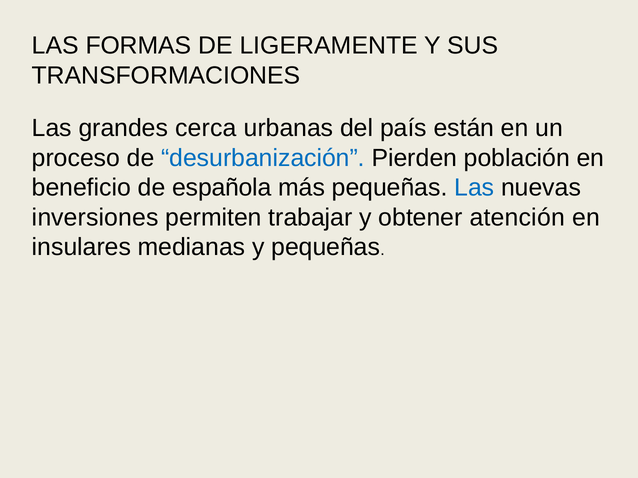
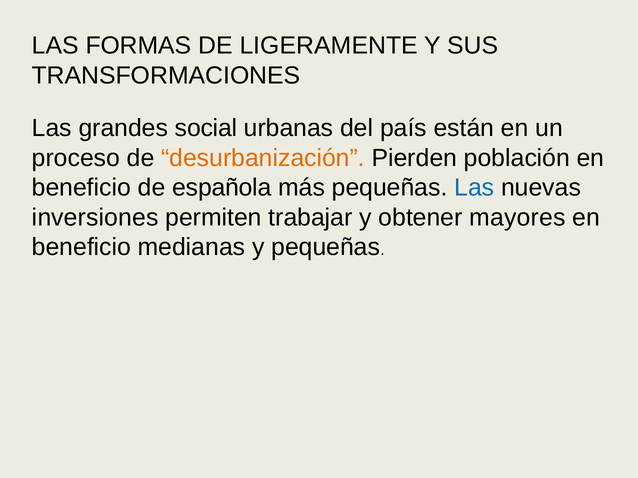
cerca: cerca -> social
desurbanización colour: blue -> orange
atención: atención -> mayores
insulares at (81, 247): insulares -> beneficio
